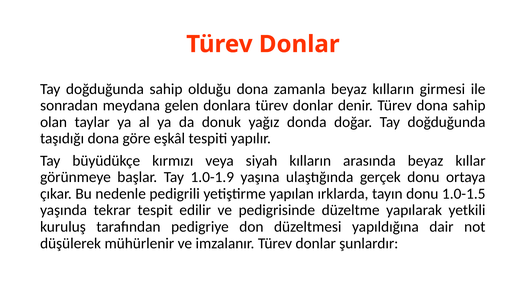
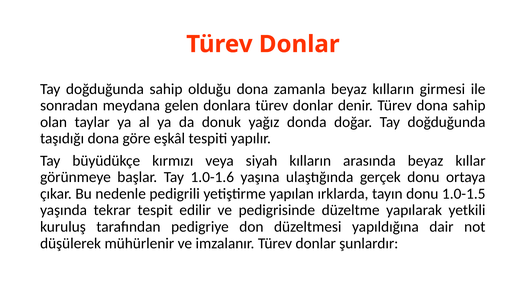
1.0-1.9: 1.0-1.9 -> 1.0-1.6
